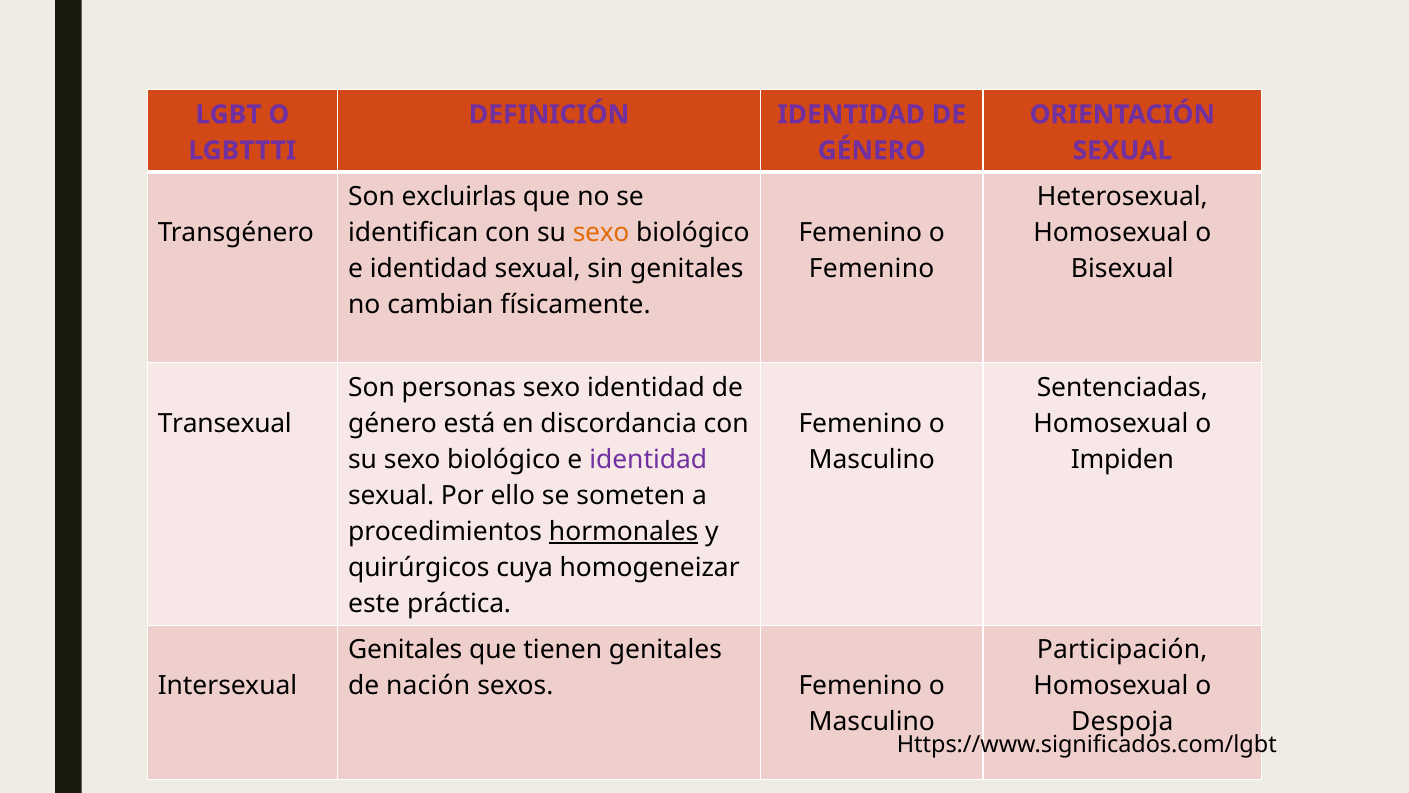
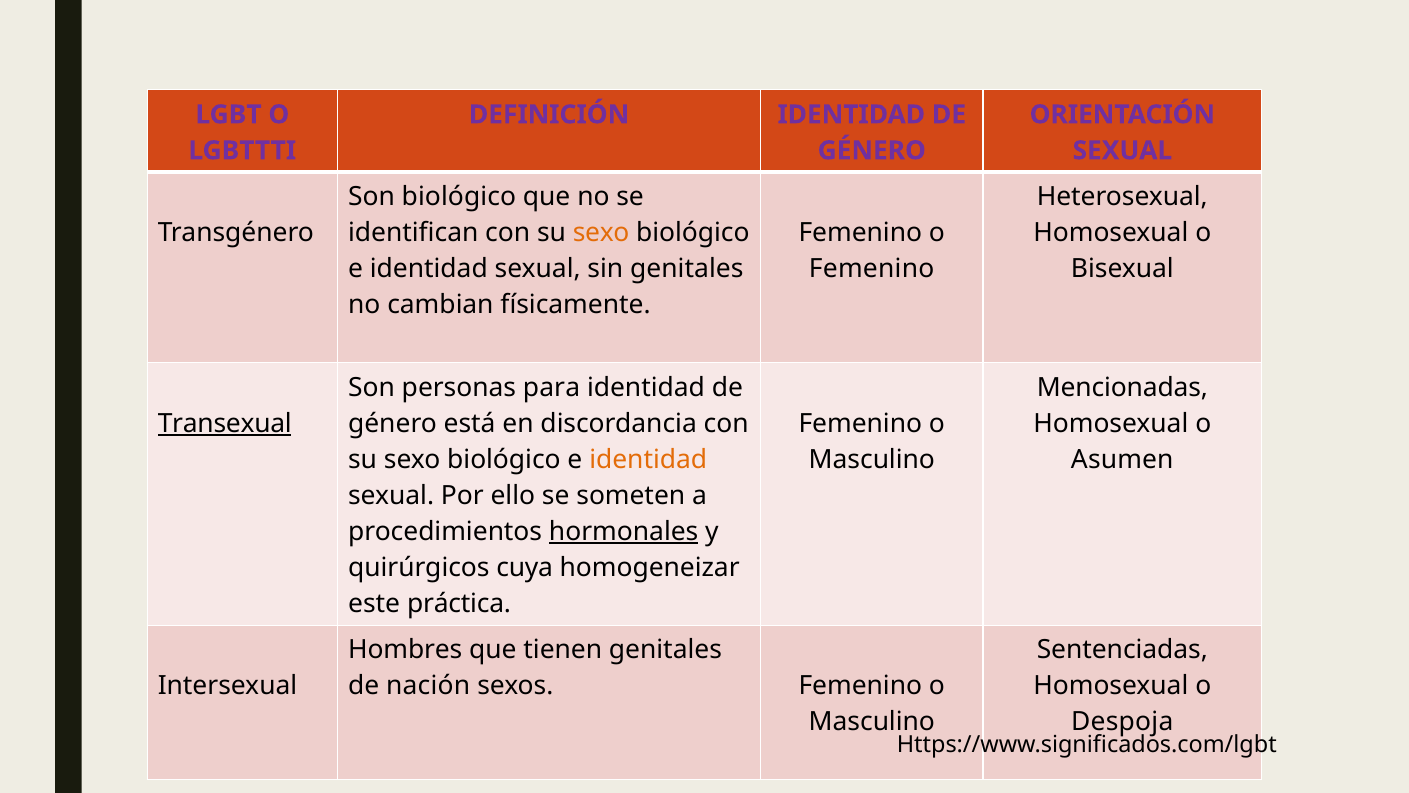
Son excluirlas: excluirlas -> biológico
personas sexo: sexo -> para
Sentenciadas: Sentenciadas -> Mencionadas
Transexual underline: none -> present
identidad at (648, 459) colour: purple -> orange
Impiden: Impiden -> Asumen
Genitales at (405, 650): Genitales -> Hombres
Participación: Participación -> Sentenciadas
